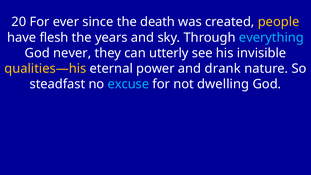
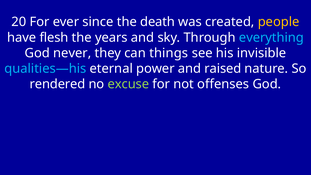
utterly: utterly -> things
qualities—his colour: yellow -> light blue
drank: drank -> raised
steadfast: steadfast -> rendered
excuse colour: light blue -> light green
dwelling: dwelling -> offenses
